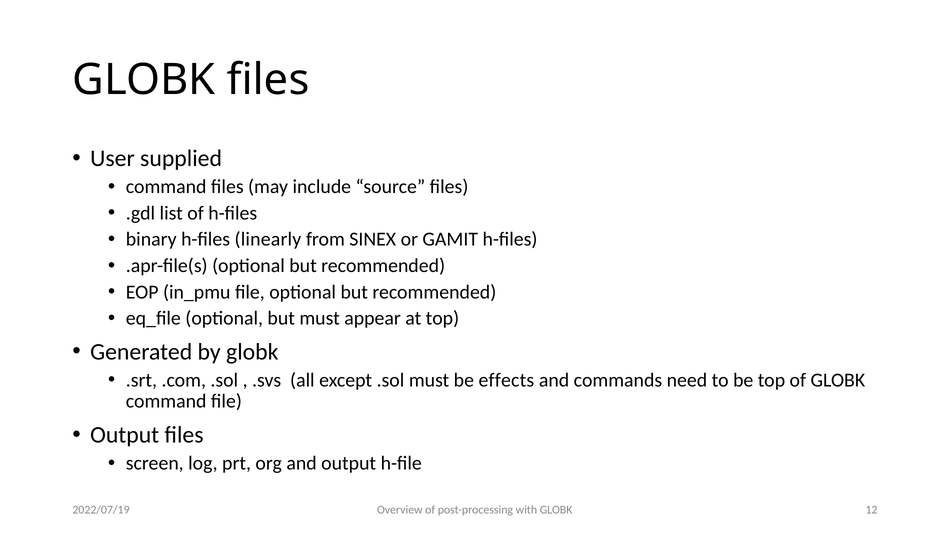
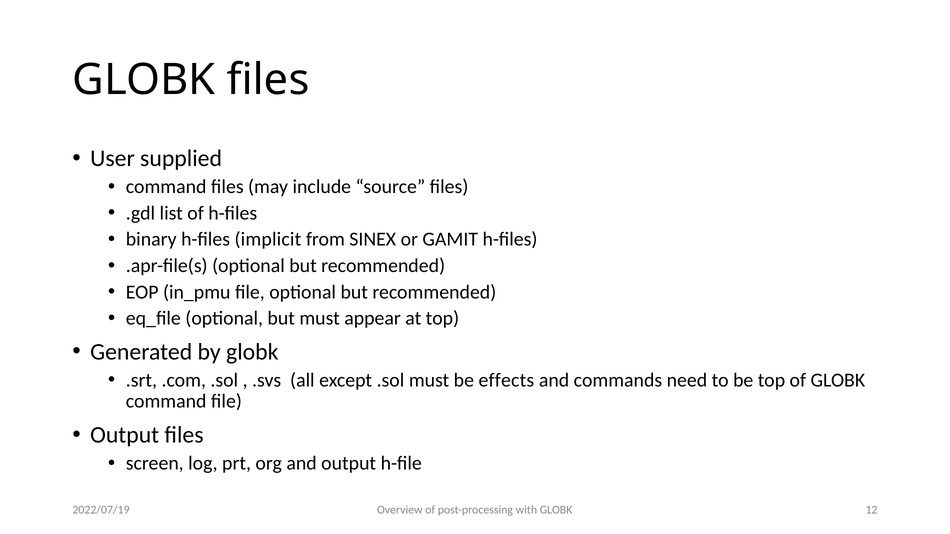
linearly: linearly -> implicit
